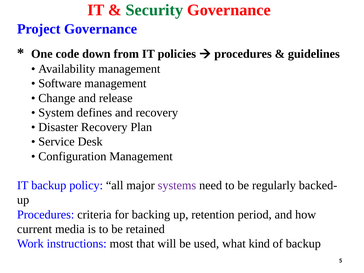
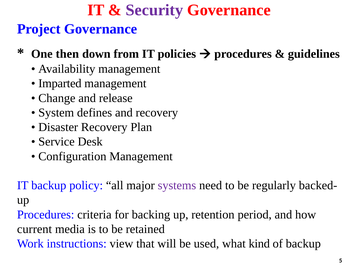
Security colour: green -> purple
code: code -> then
Software: Software -> Imparted
most: most -> view
